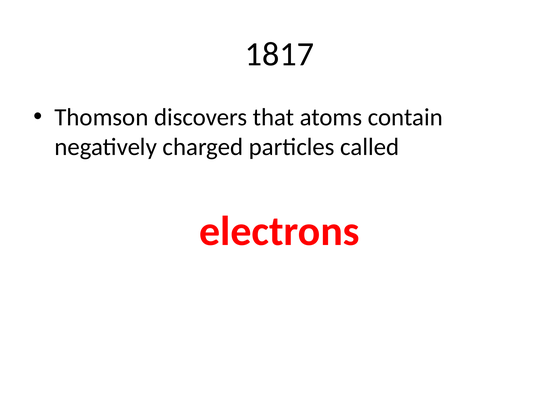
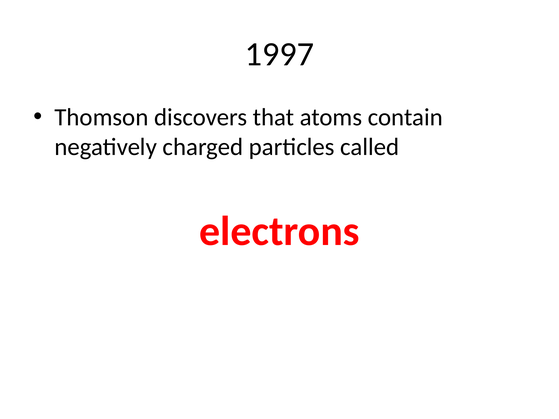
1817: 1817 -> 1997
